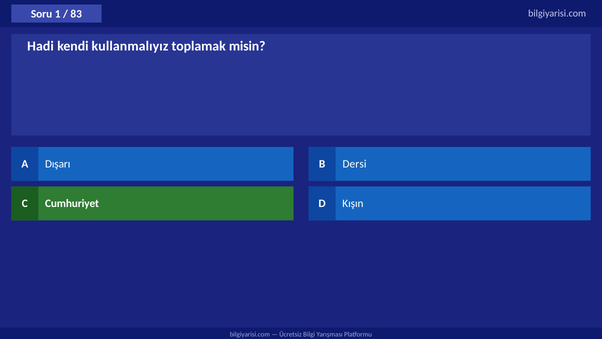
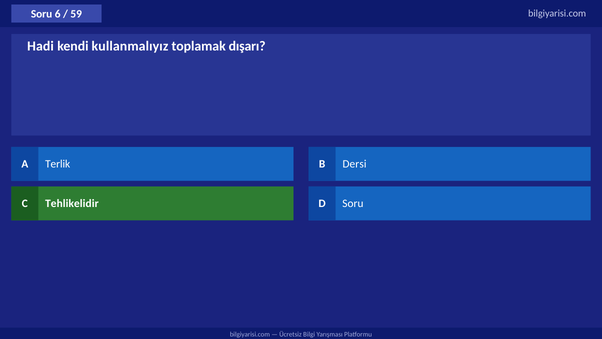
1: 1 -> 6
83: 83 -> 59
misin: misin -> dışarı
Dışarı: Dışarı -> Terlik
Cumhuriyet: Cumhuriyet -> Tehlikelidir
D Kışın: Kışın -> Soru
